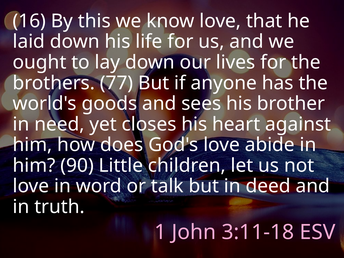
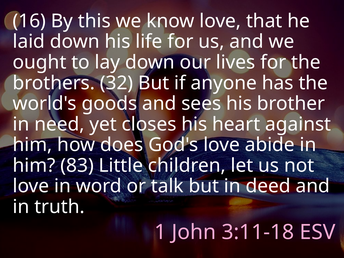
77: 77 -> 32
90: 90 -> 83
